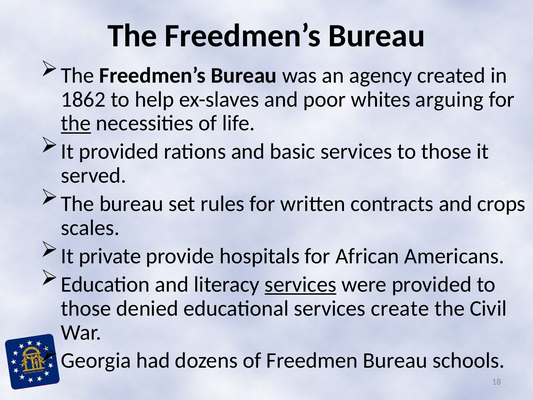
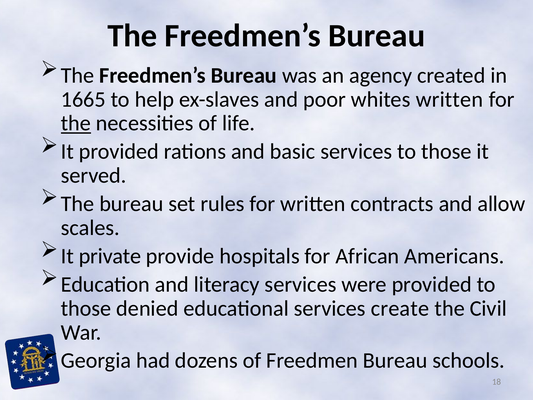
1862: 1862 -> 1665
whites arguing: arguing -> written
crops: crops -> allow
services at (301, 284) underline: present -> none
